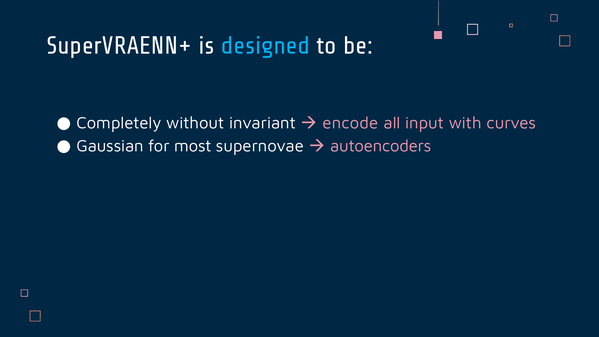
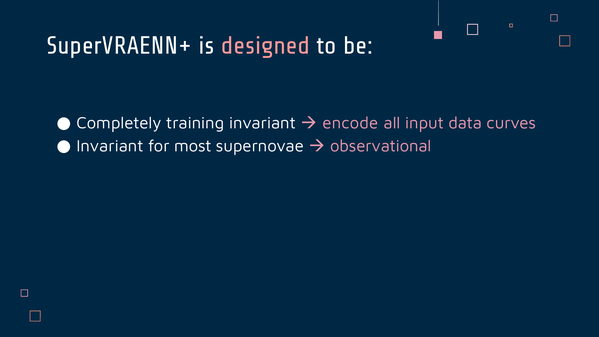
designed colour: light blue -> pink
without: without -> training
with: with -> data
Gaussian at (110, 146): Gaussian -> Invariant
autoencoders: autoencoders -> observational
